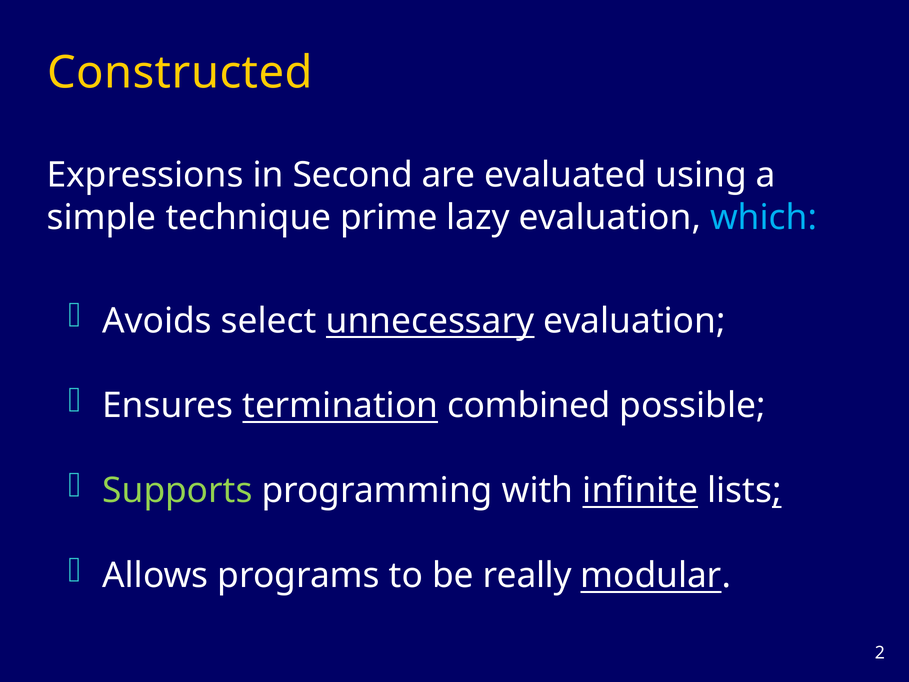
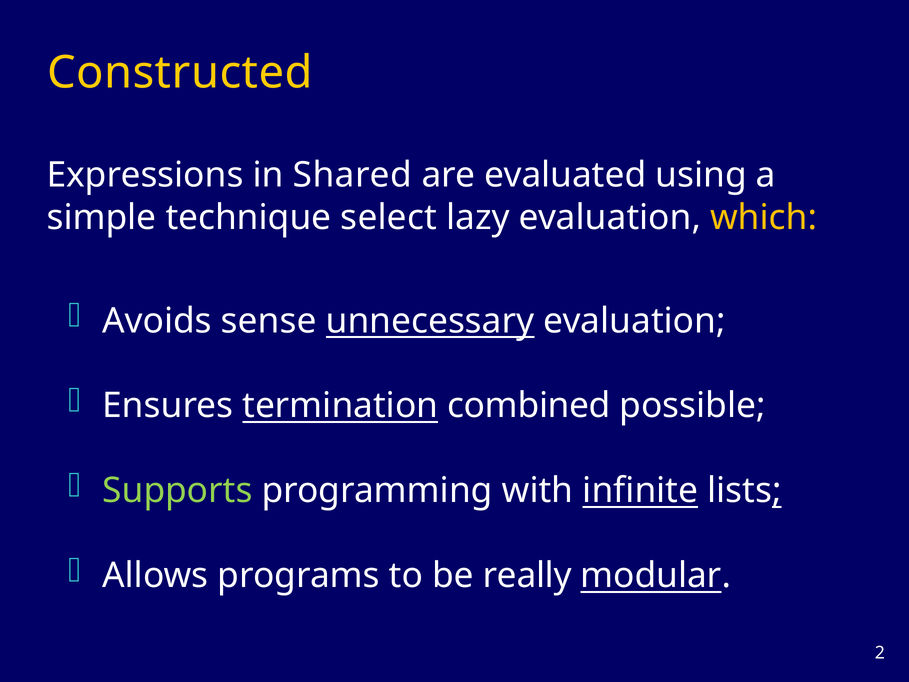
Second: Second -> Shared
prime: prime -> select
which colour: light blue -> yellow
select: select -> sense
